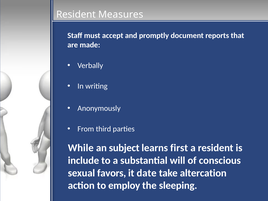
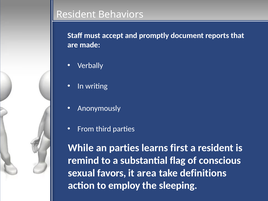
Measures: Measures -> Behaviors
an subject: subject -> parties
include: include -> remind
will: will -> flag
date: date -> area
altercation: altercation -> definitions
